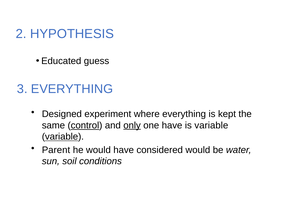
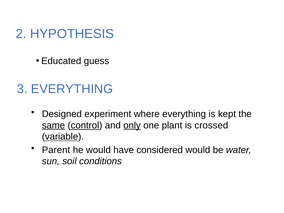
same underline: none -> present
one have: have -> plant
is variable: variable -> crossed
